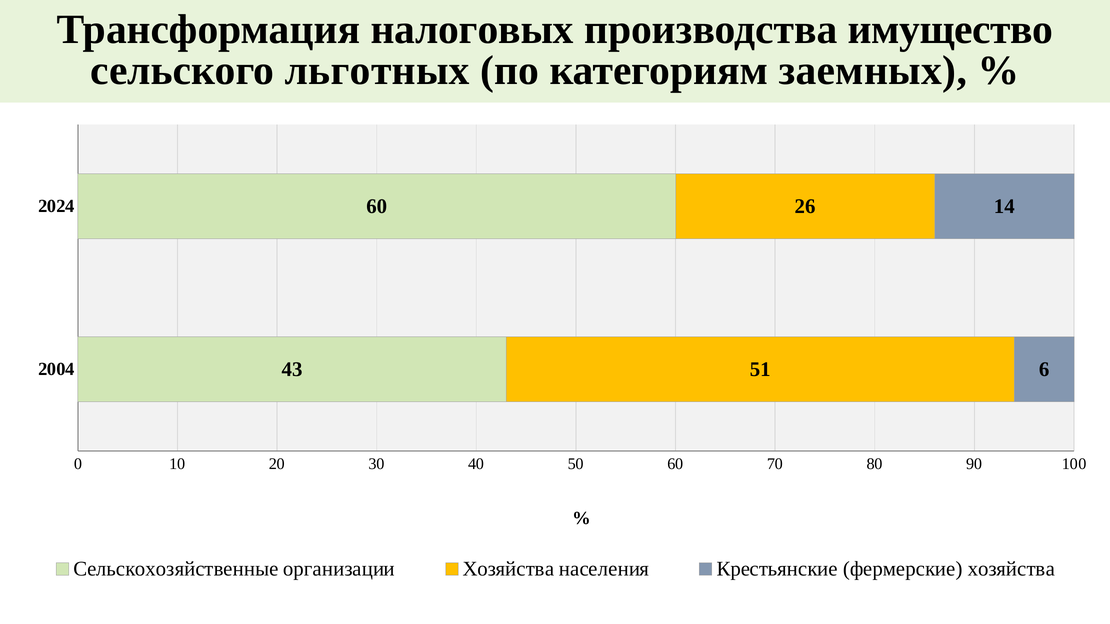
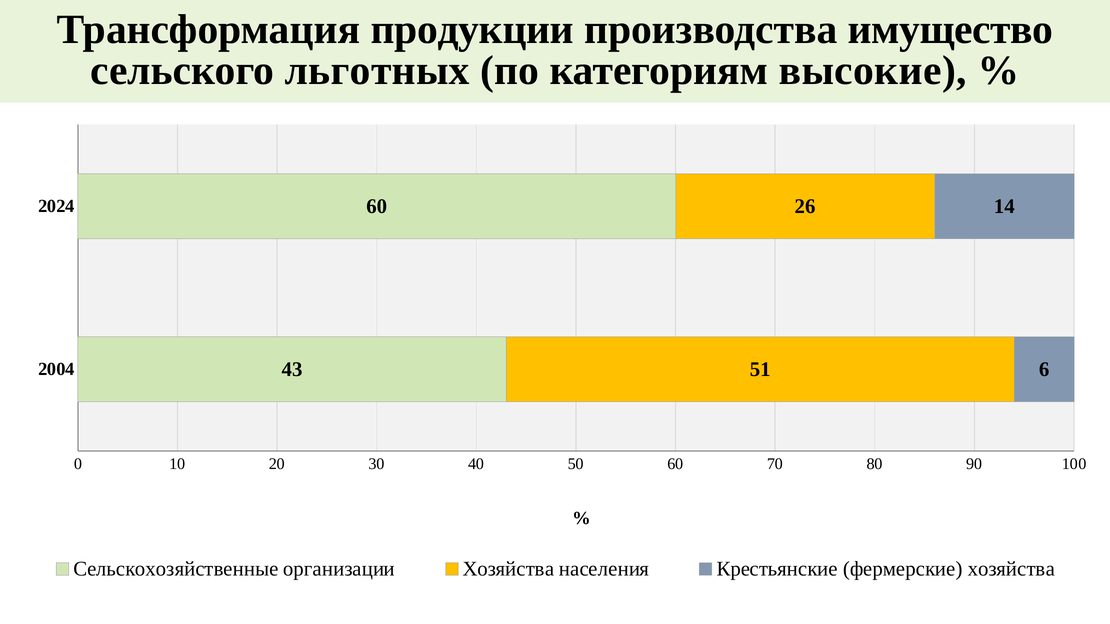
налоговых: налоговых -> продукции
заемных: заемных -> высокие
